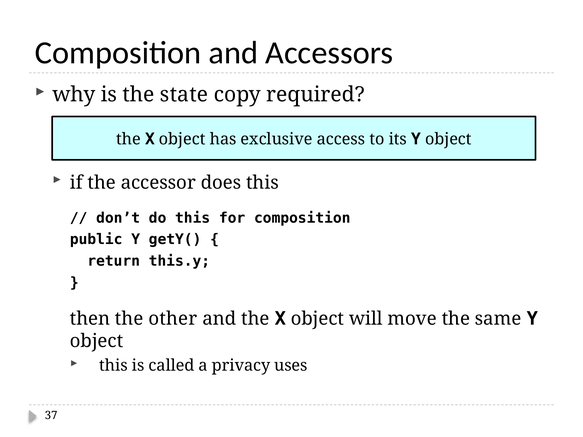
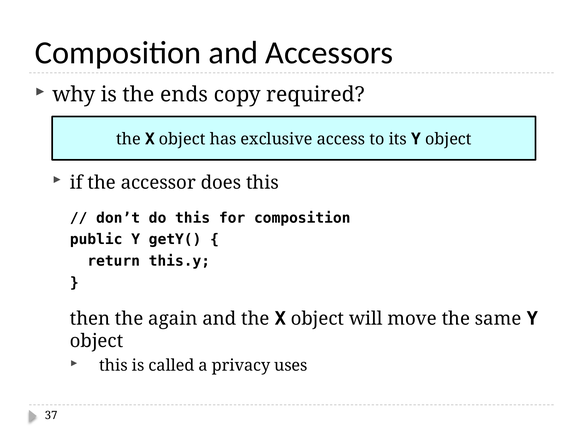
state: state -> ends
other: other -> again
